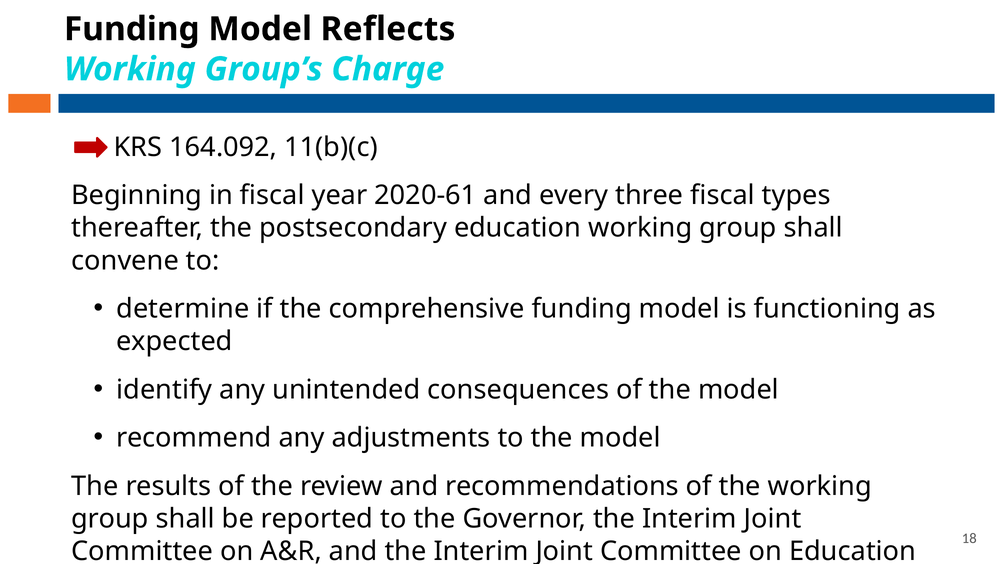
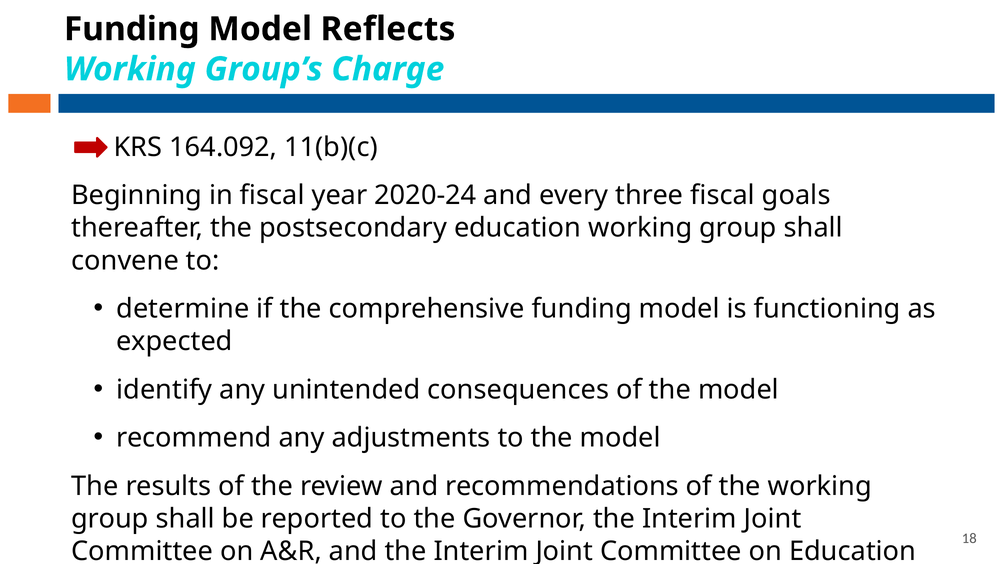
2020-61: 2020-61 -> 2020-24
types: types -> goals
